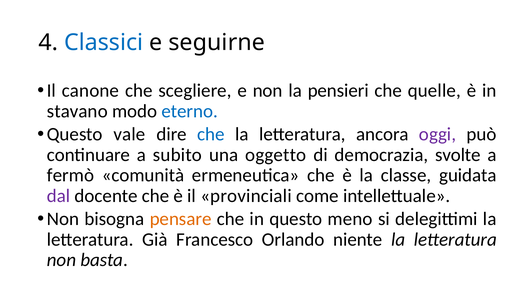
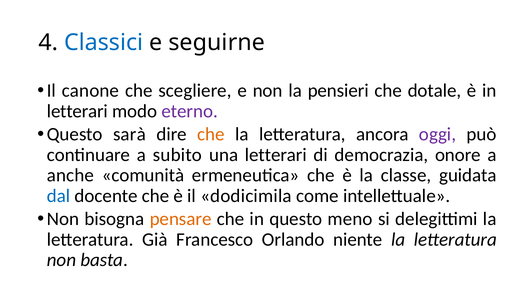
quelle: quelle -> dotale
stavano at (77, 111): stavano -> letterari
eterno colour: blue -> purple
vale: vale -> sarà
che at (211, 134) colour: blue -> orange
una oggetto: oggetto -> letterari
svolte: svolte -> onore
fermò: fermò -> anche
dal colour: purple -> blue
provinciali: provinciali -> dodicimila
